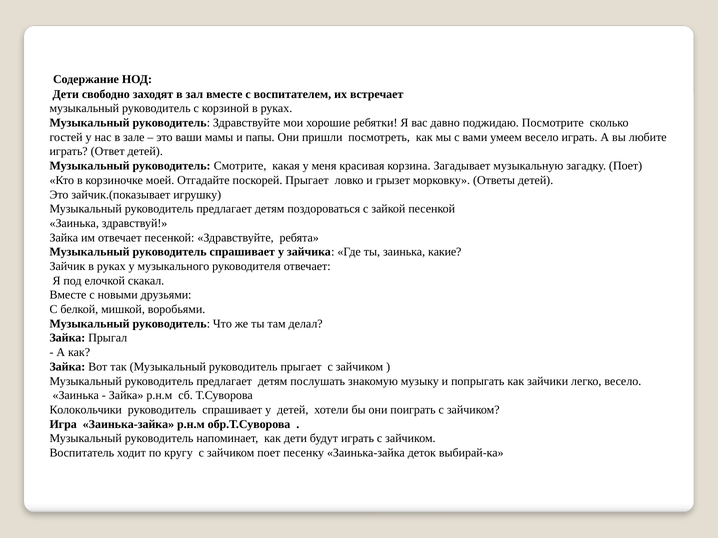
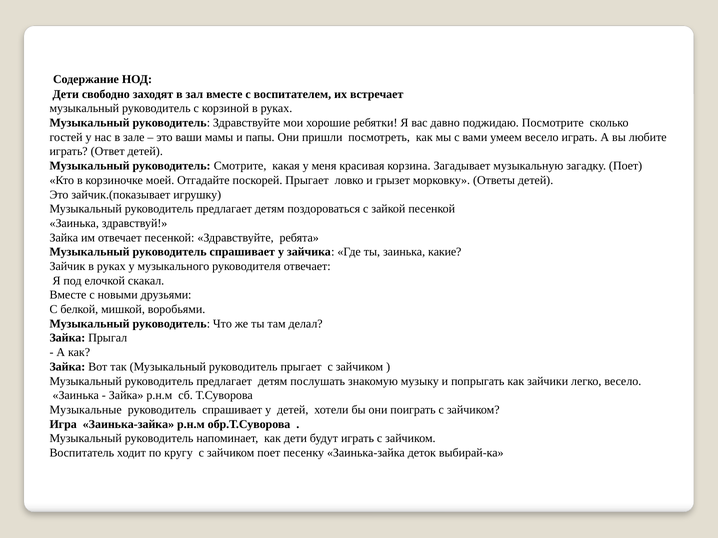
Колокольчики: Колокольчики -> Музыкальные
